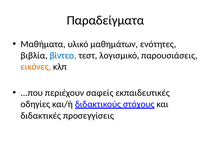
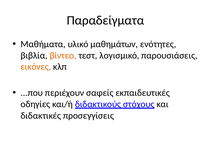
βίντεο colour: blue -> orange
